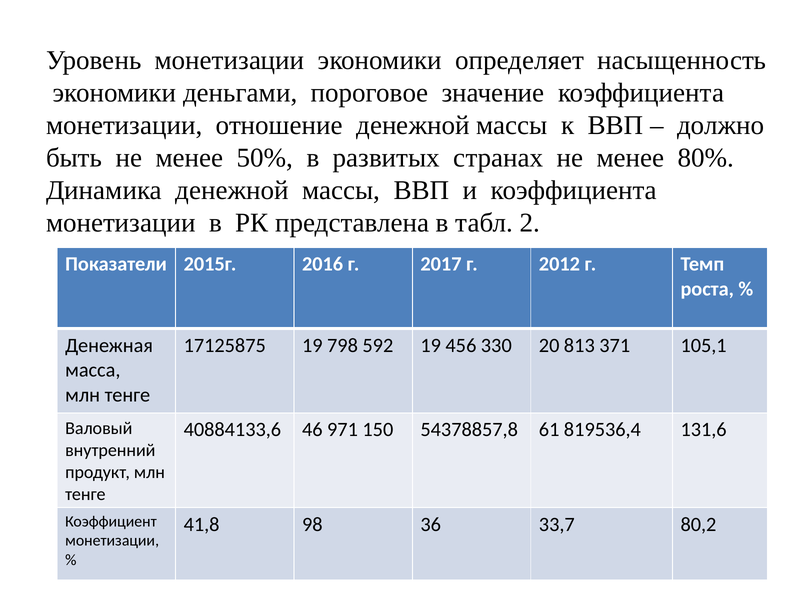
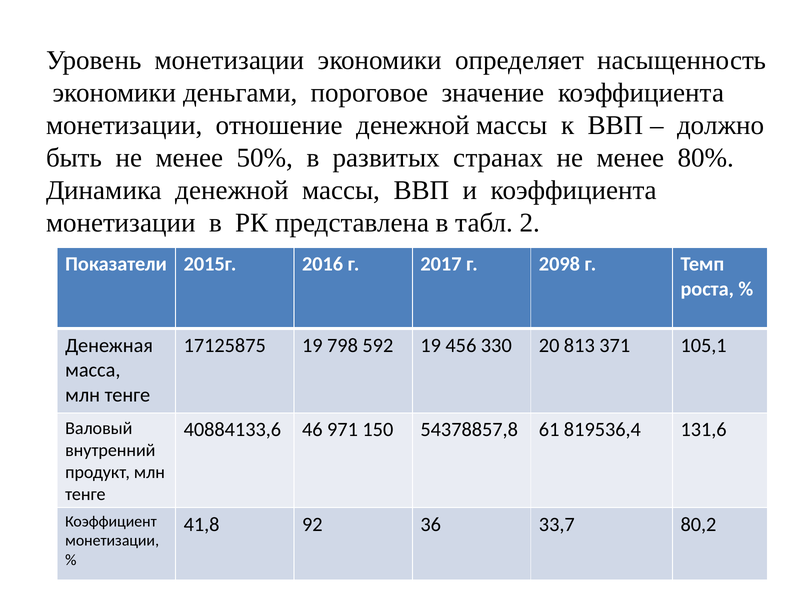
2012: 2012 -> 2098
98: 98 -> 92
